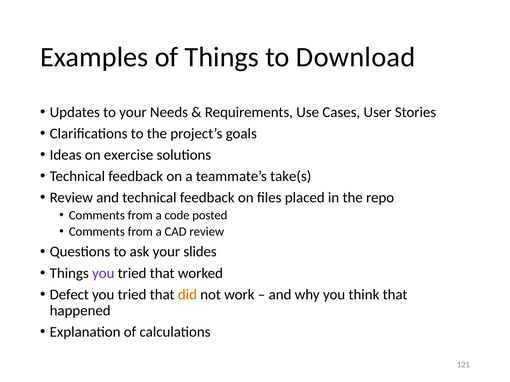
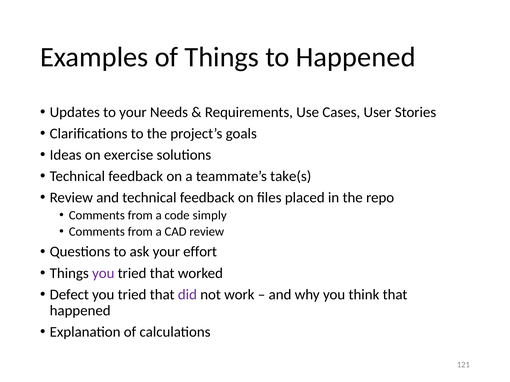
to Download: Download -> Happened
posted: posted -> simply
slides: slides -> effort
did colour: orange -> purple
